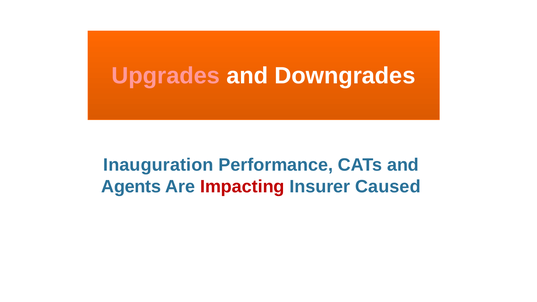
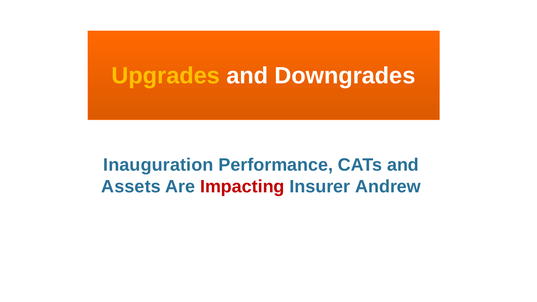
Upgrades colour: pink -> yellow
Agents: Agents -> Assets
Caused: Caused -> Andrew
